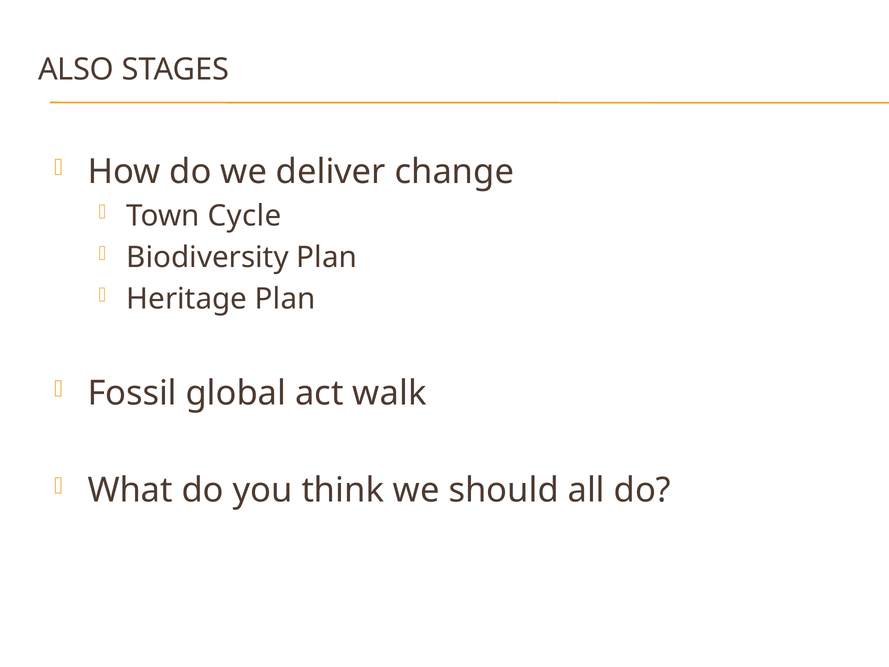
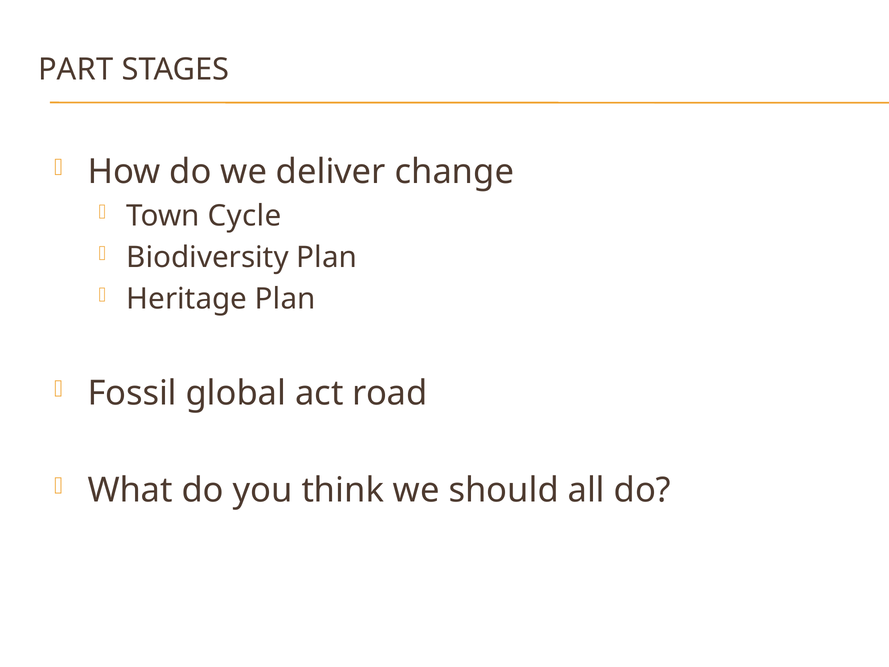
ALSO: ALSO -> PART
walk: walk -> road
